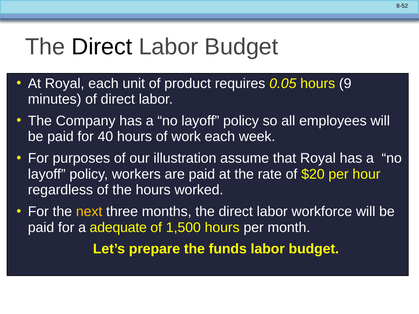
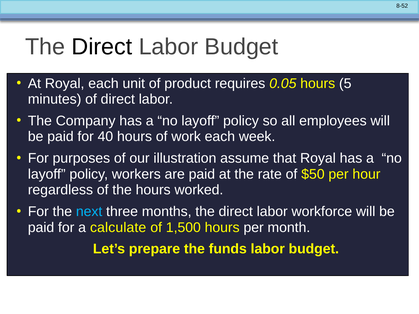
9: 9 -> 5
$20: $20 -> $50
next colour: yellow -> light blue
adequate: adequate -> calculate
